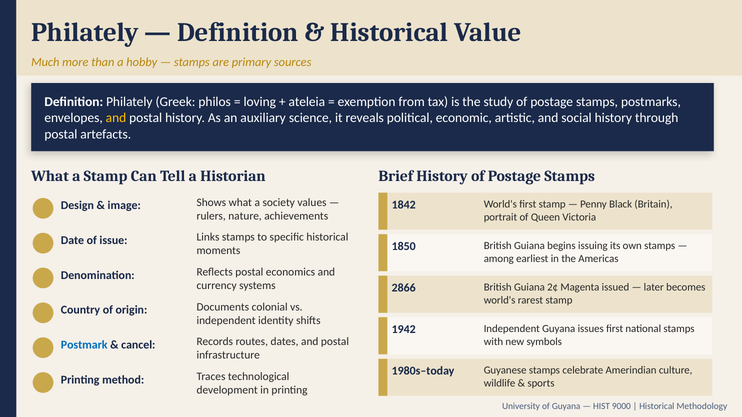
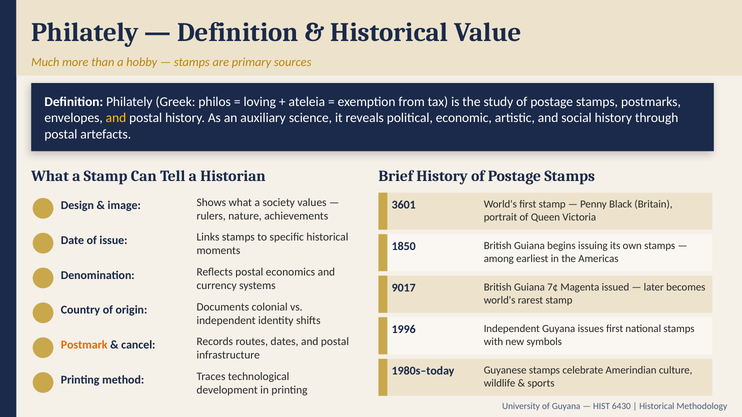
1842: 1842 -> 3601
2866: 2866 -> 9017
2¢: 2¢ -> 7¢
1942: 1942 -> 1996
Postmark colour: blue -> orange
9000: 9000 -> 6430
